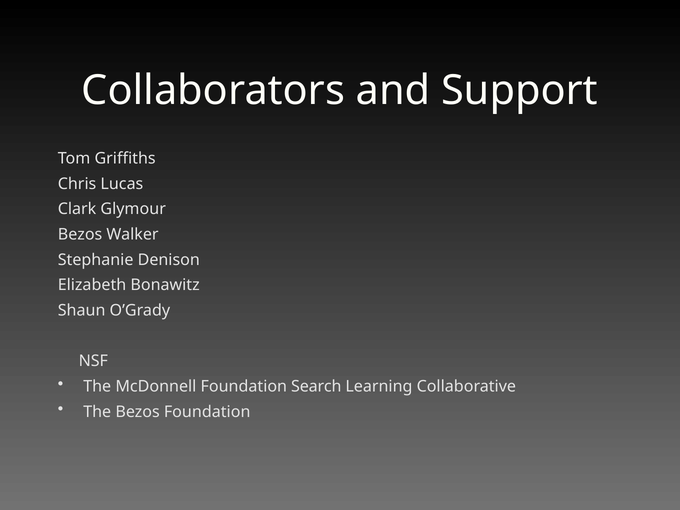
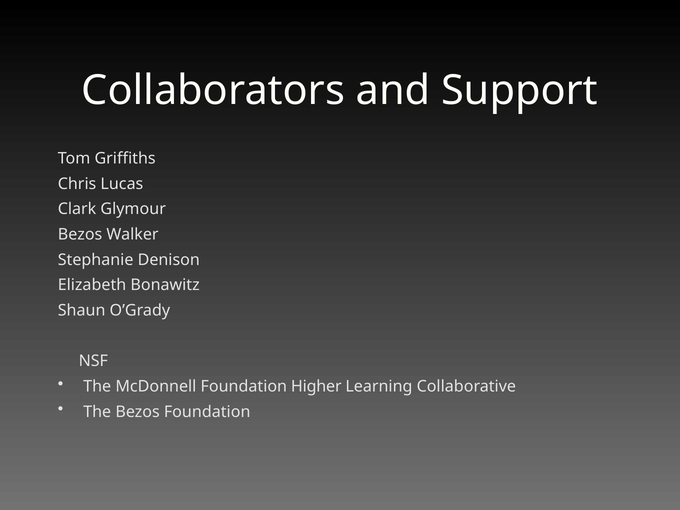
Search: Search -> Higher
